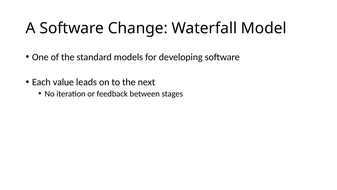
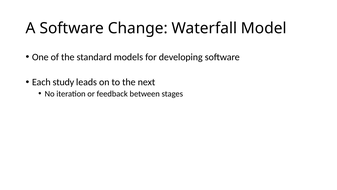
value: value -> study
